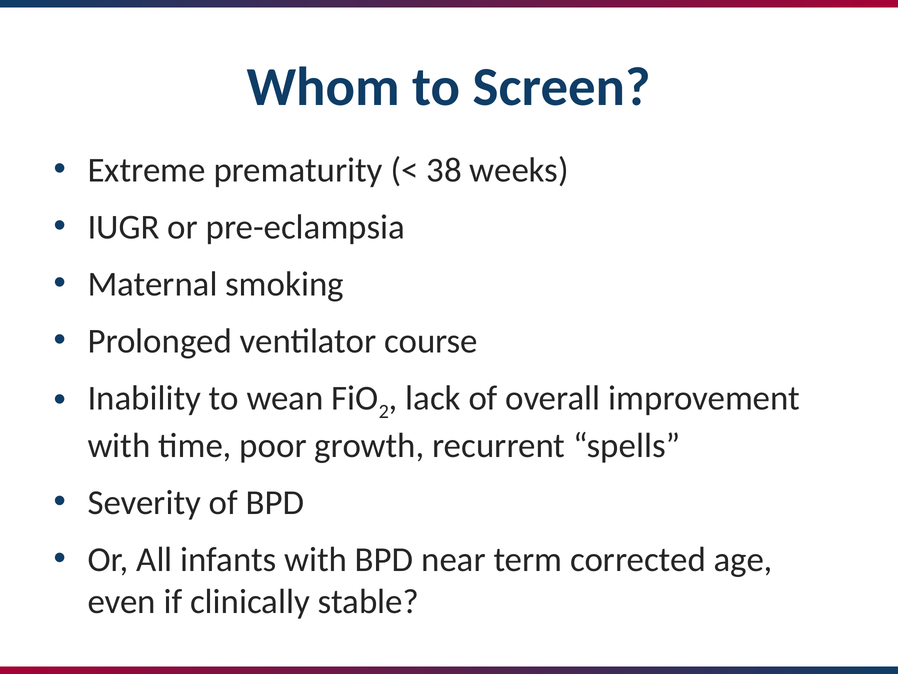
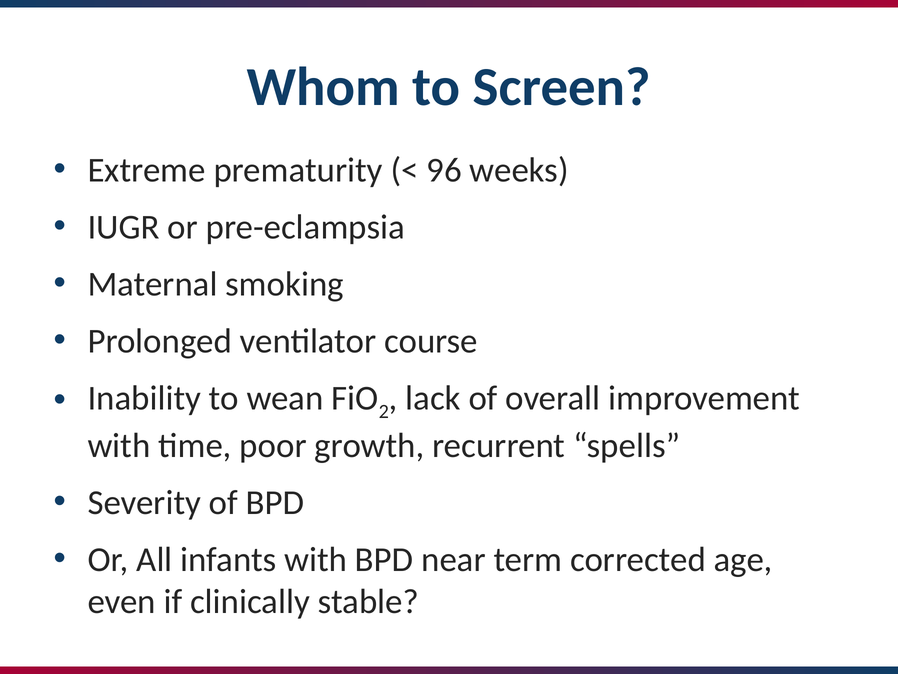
38: 38 -> 96
